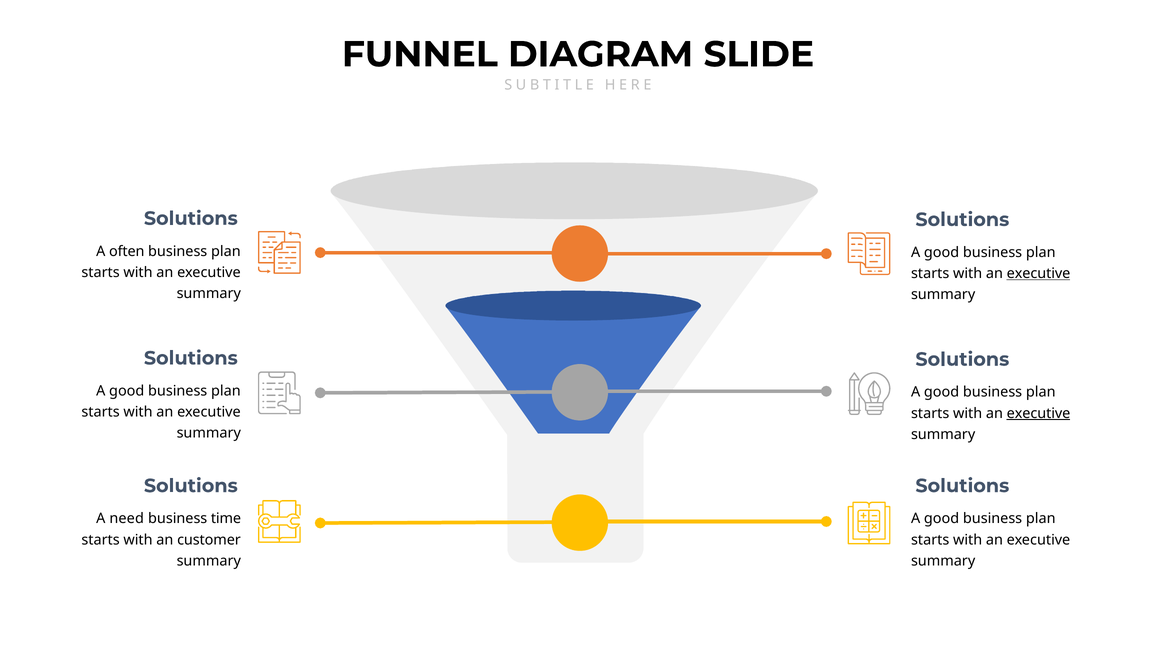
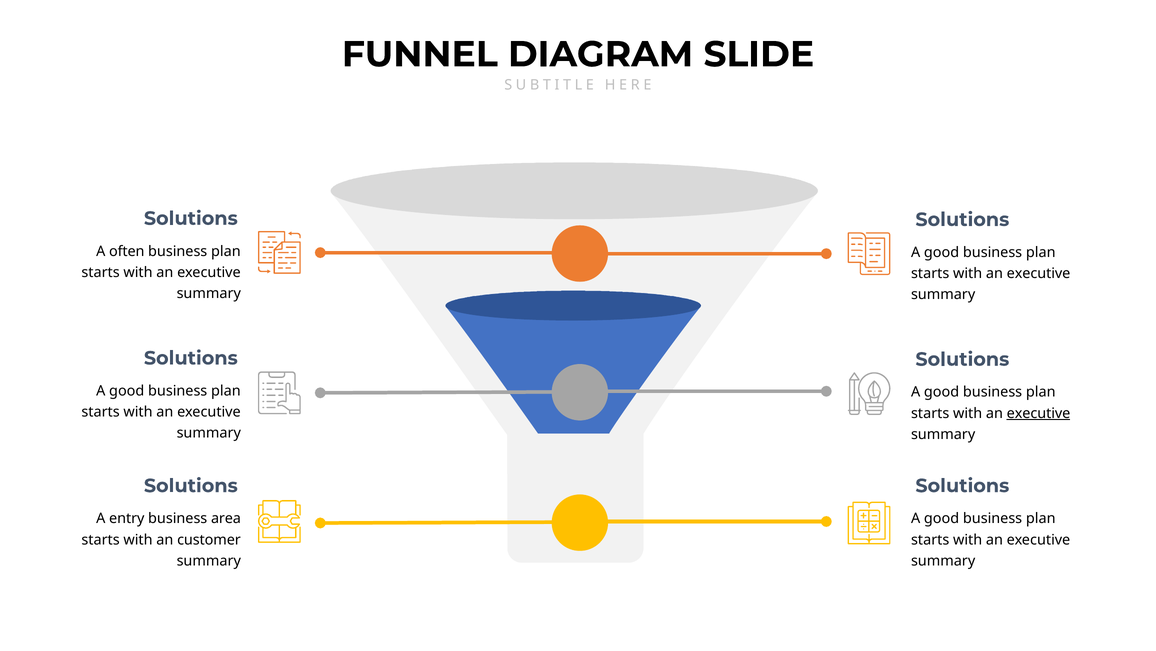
executive at (1039, 273) underline: present -> none
need: need -> entry
time: time -> area
